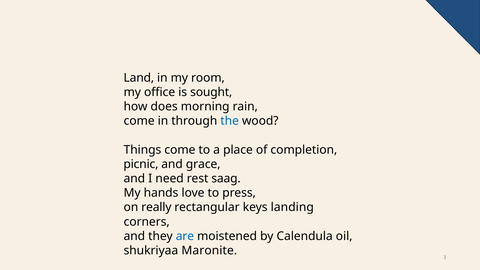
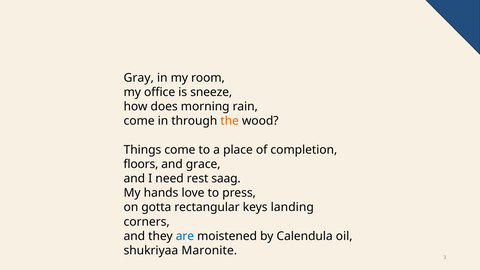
Land: Land -> Gray
sought: sought -> sneeze
the colour: blue -> orange
picnic: picnic -> floors
really: really -> gotta
